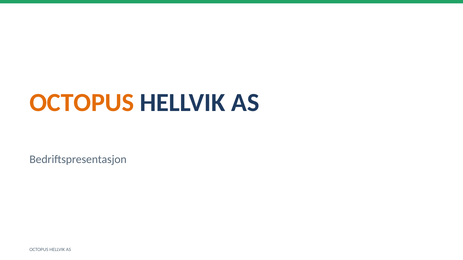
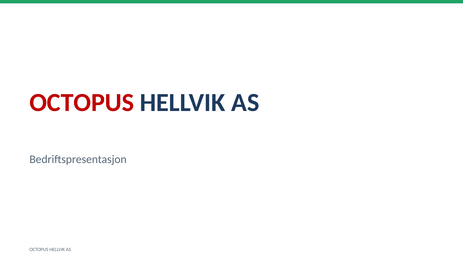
OCTOPUS at (82, 103) colour: orange -> red
